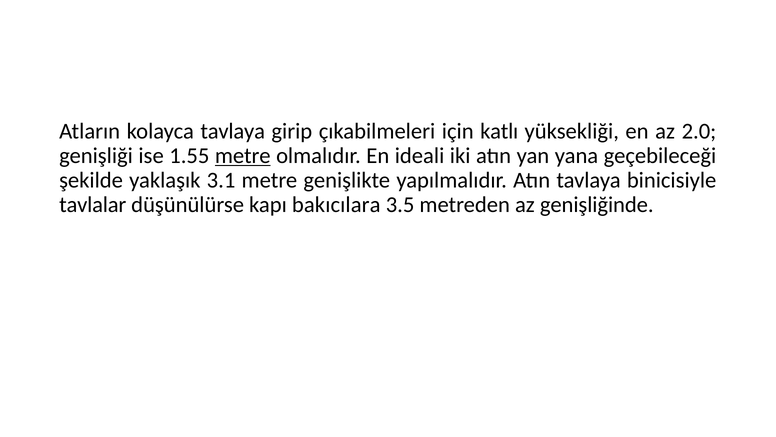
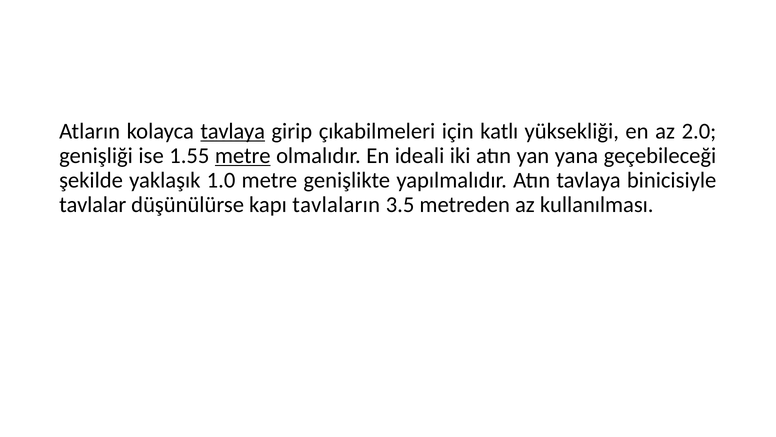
tavlaya at (233, 131) underline: none -> present
3.1: 3.1 -> 1.0
bakıcılara: bakıcılara -> tavlaların
genişliğinde: genişliğinde -> kullanılması
